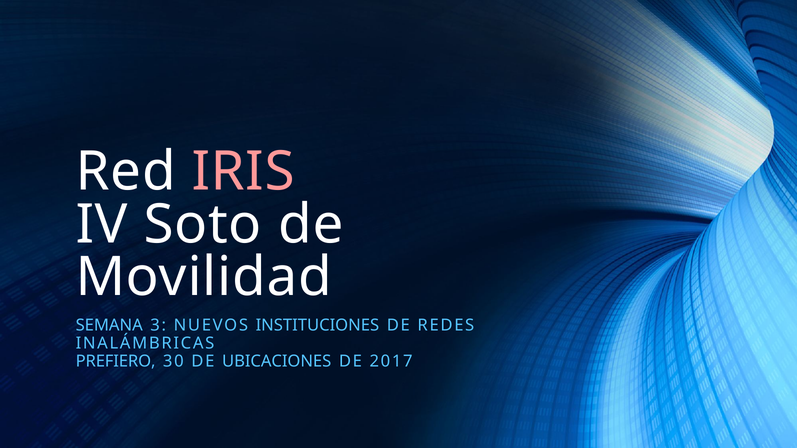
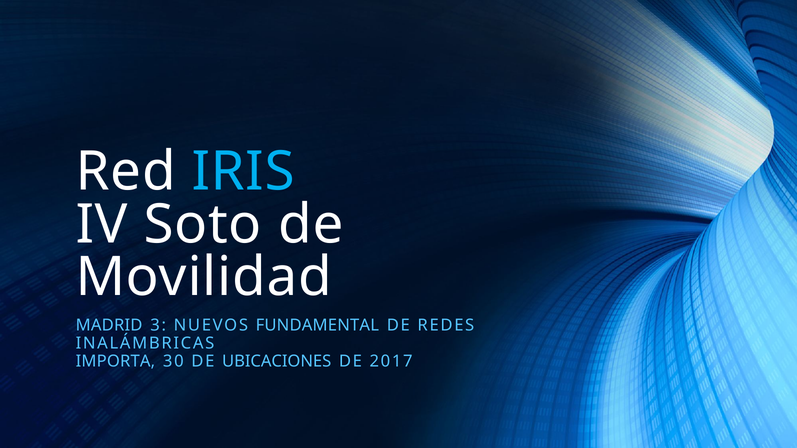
IRIS colour: pink -> light blue
SEMANA: SEMANA -> MADRID
INSTITUCIONES: INSTITUCIONES -> FUNDAMENTAL
PREFIERO: PREFIERO -> IMPORTA
